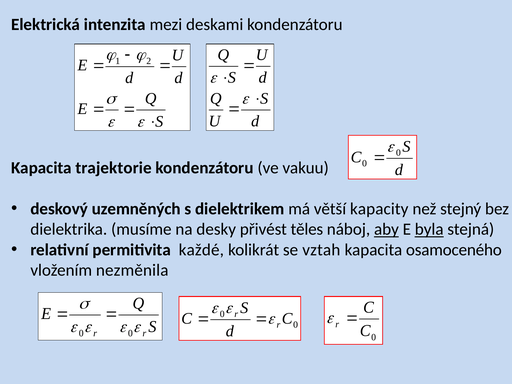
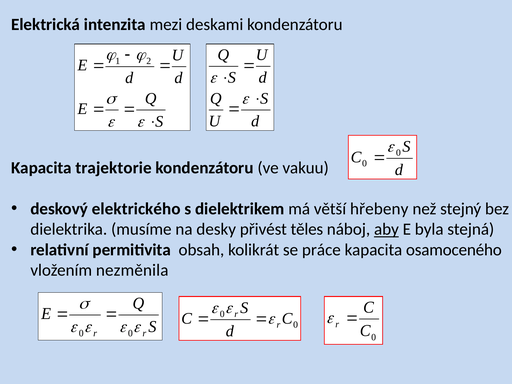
uzemněných: uzemněných -> elektrického
kapacity: kapacity -> hřebeny
byla underline: present -> none
každé: každé -> obsah
vztah: vztah -> práce
